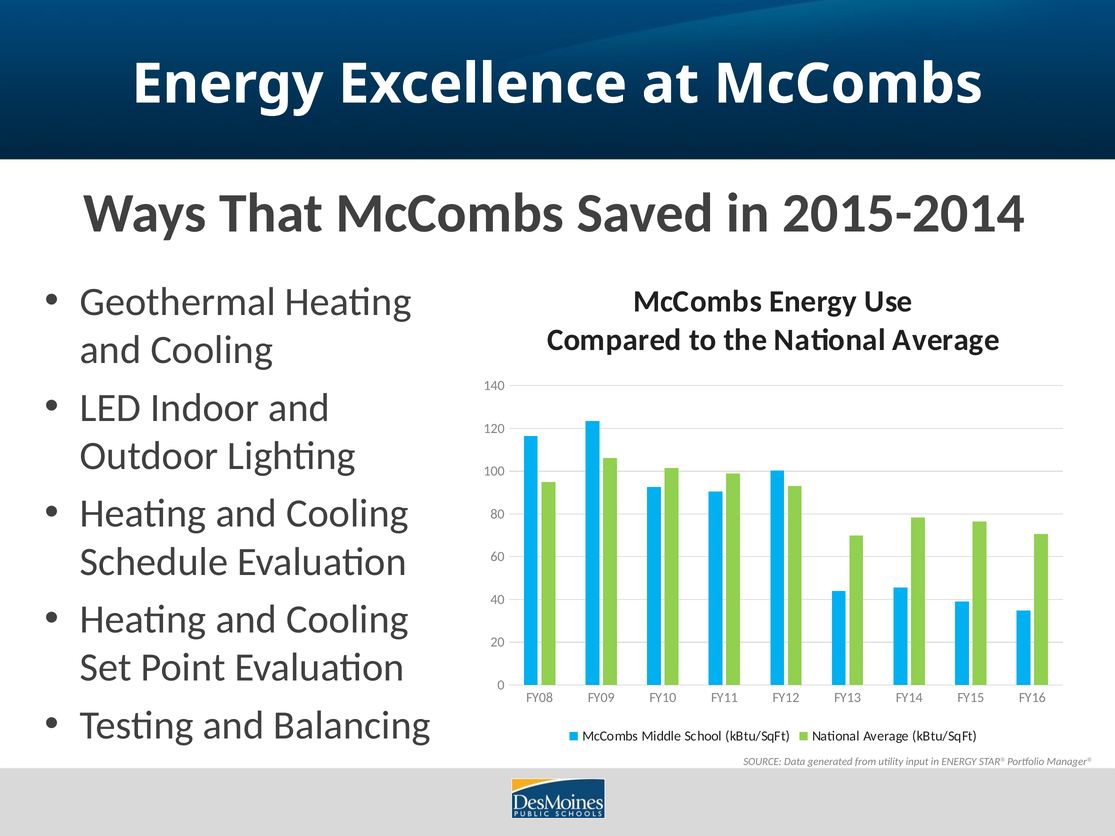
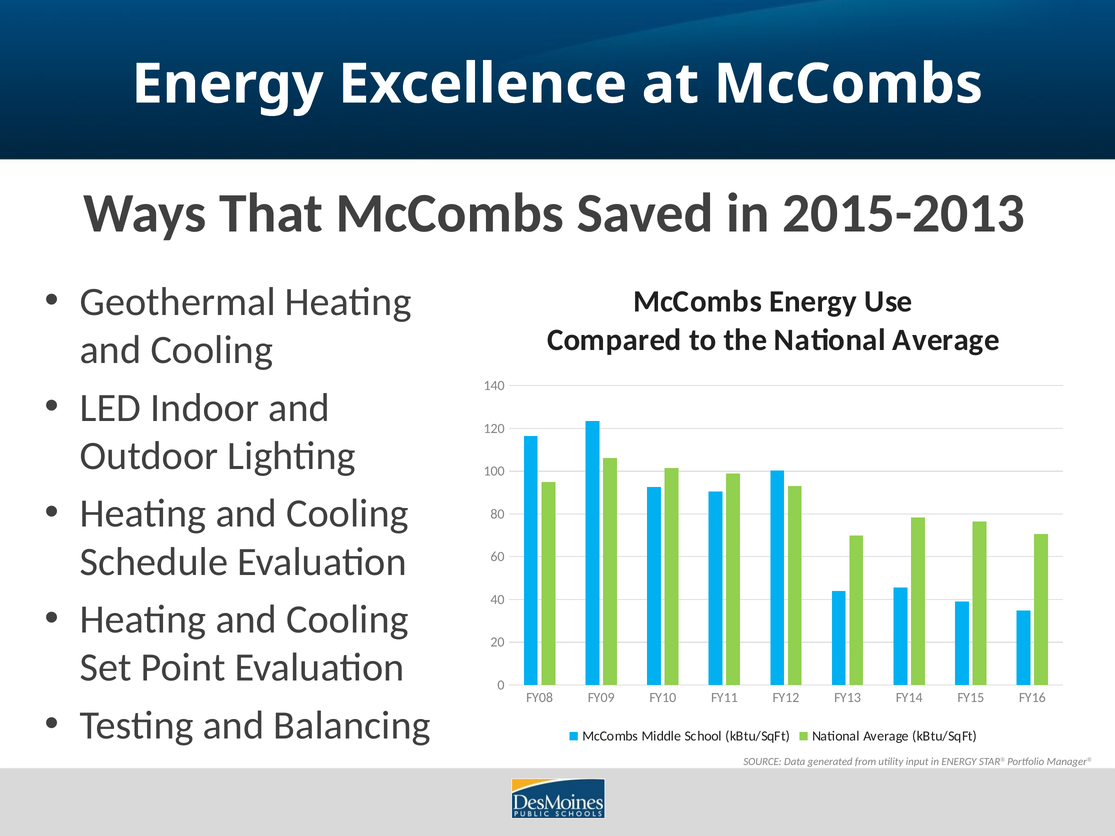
2015-2014: 2015-2014 -> 2015-2013
